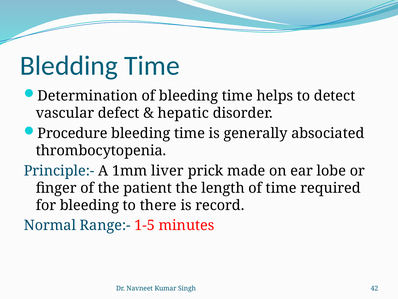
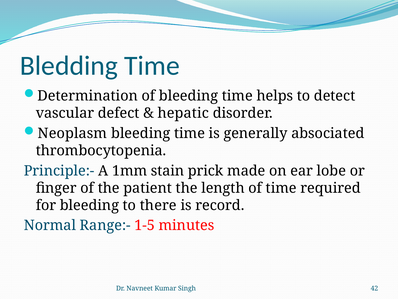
Procedure: Procedure -> Neoplasm
liver: liver -> stain
